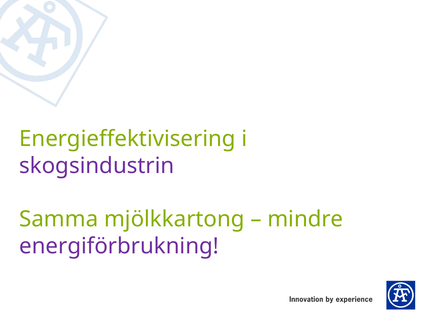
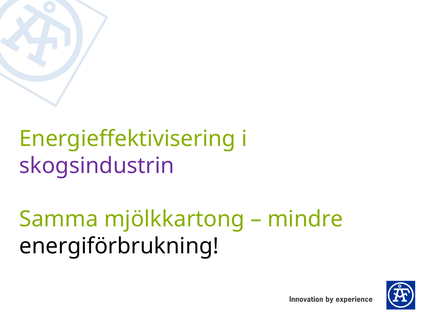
energiförbrukning colour: purple -> black
